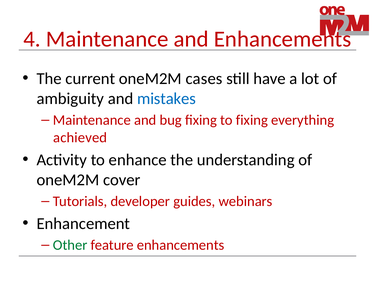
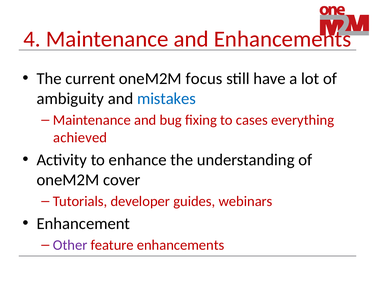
cases: cases -> focus
to fixing: fixing -> cases
Other colour: green -> purple
